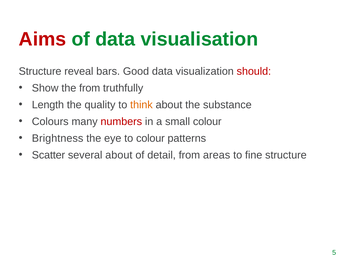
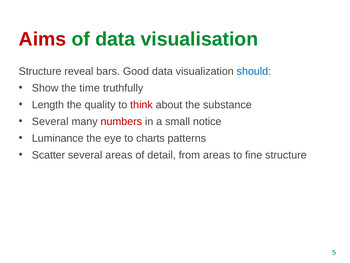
should colour: red -> blue
the from: from -> time
think colour: orange -> red
Colours at (50, 121): Colours -> Several
small colour: colour -> notice
Brightness: Brightness -> Luminance
to colour: colour -> charts
several about: about -> areas
